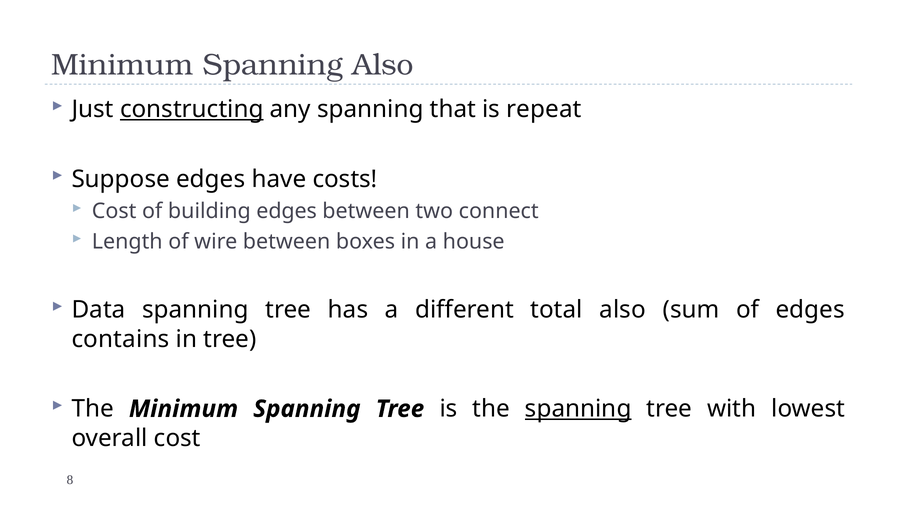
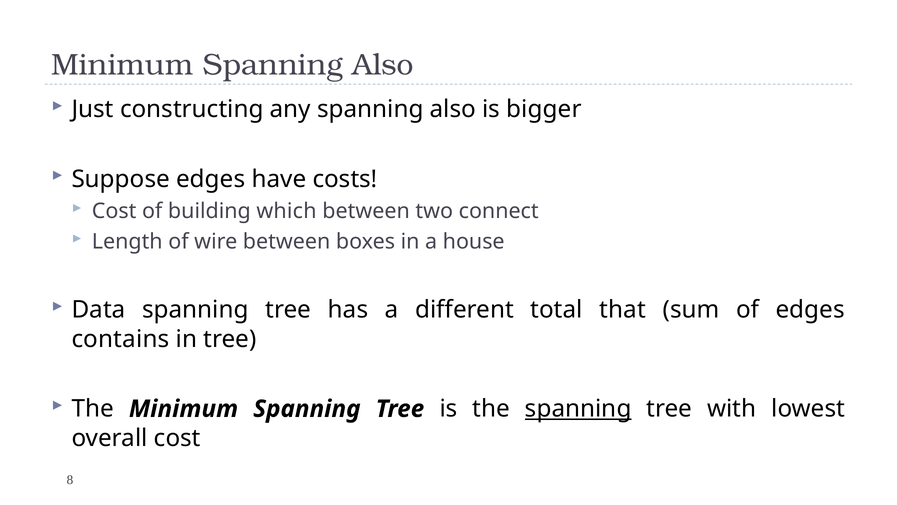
constructing underline: present -> none
any spanning that: that -> also
repeat: repeat -> bigger
building edges: edges -> which
total also: also -> that
